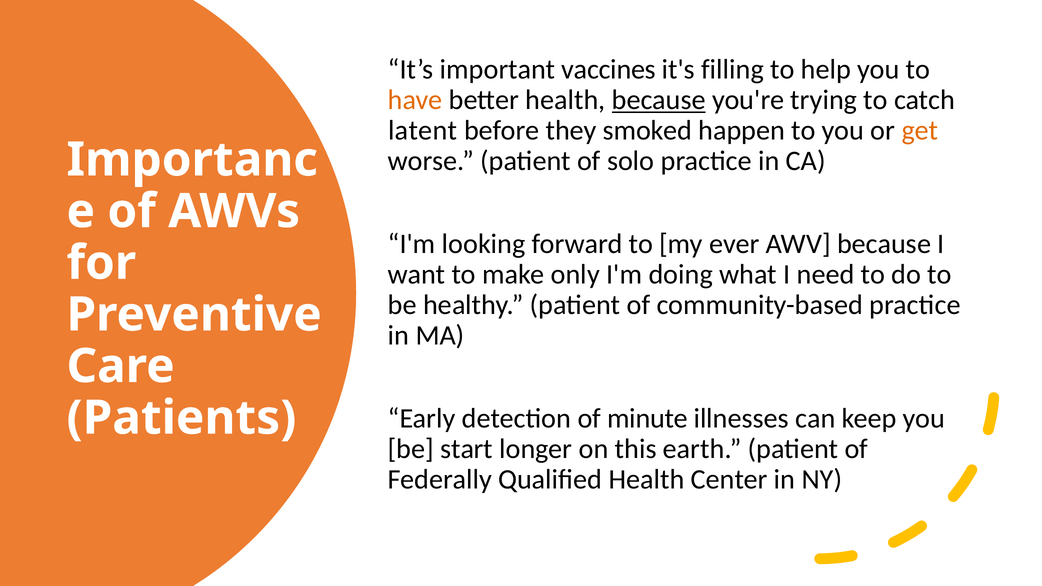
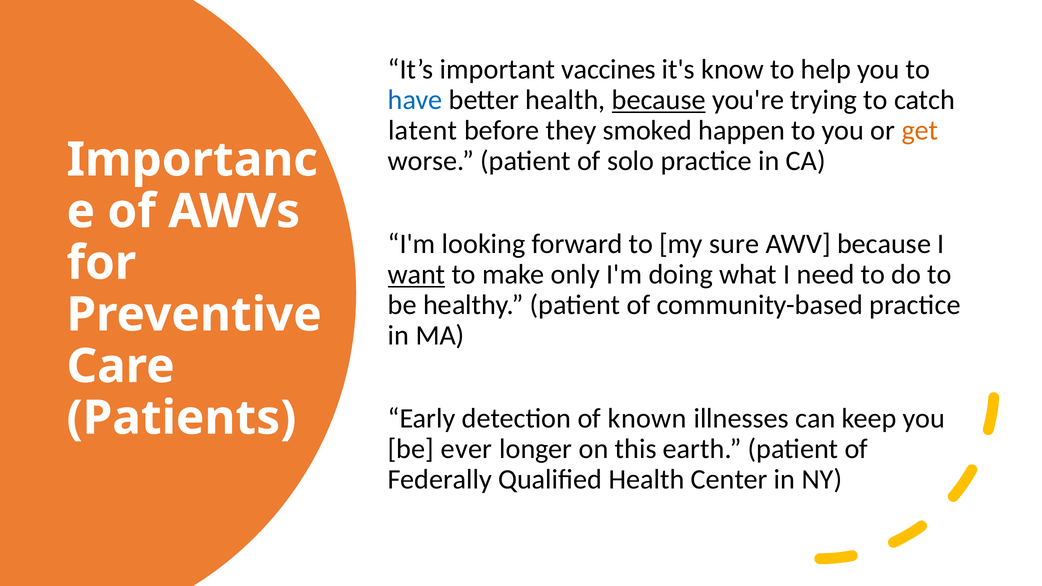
filling: filling -> know
have colour: orange -> blue
ever: ever -> sure
want underline: none -> present
minute: minute -> known
start: start -> ever
